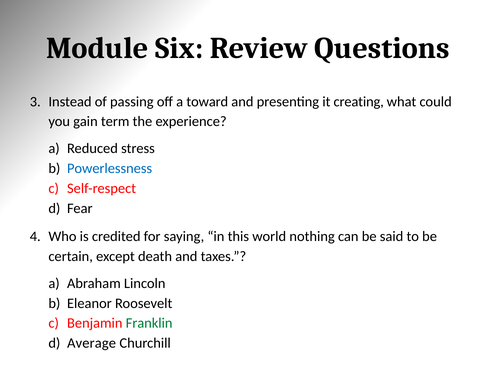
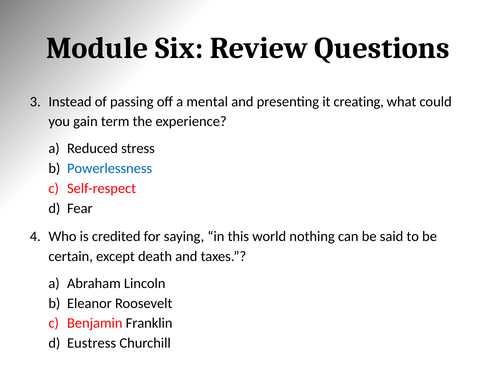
toward: toward -> mental
Franklin colour: green -> black
Average: Average -> Eustress
